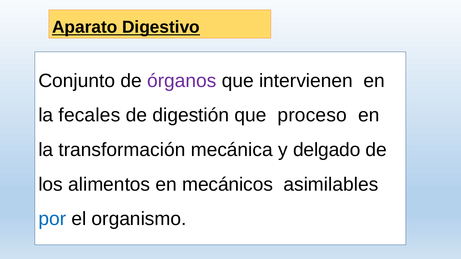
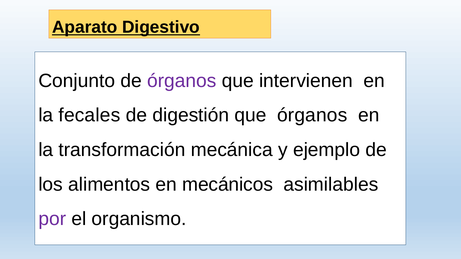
que proceso: proceso -> órganos
delgado: delgado -> ejemplo
por colour: blue -> purple
